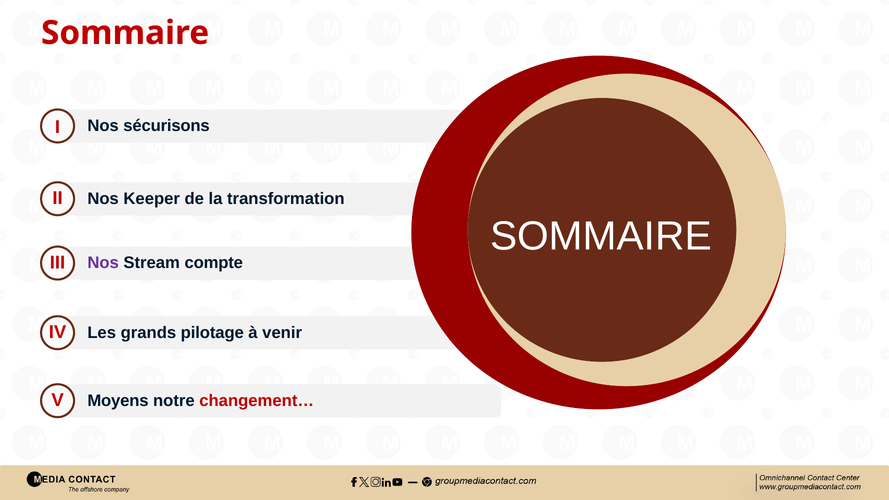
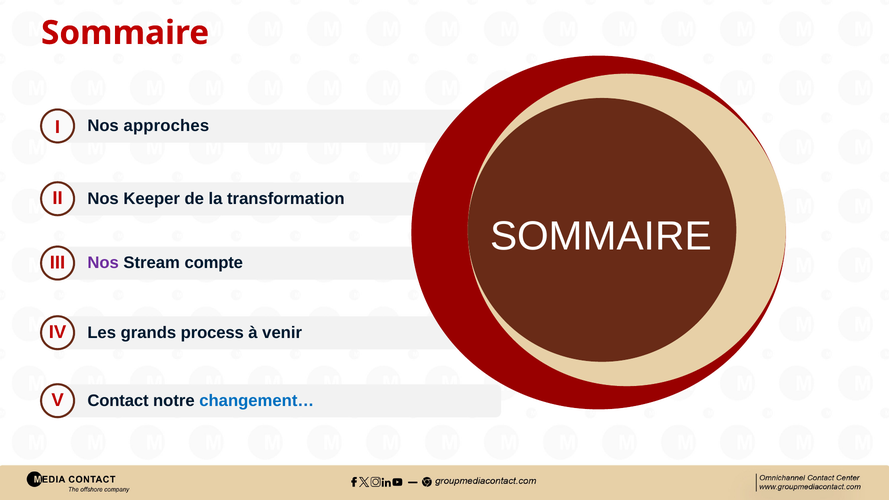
sécurisons: sécurisons -> approches
pilotage: pilotage -> process
Moyens: Moyens -> Contact
changement… colour: red -> blue
